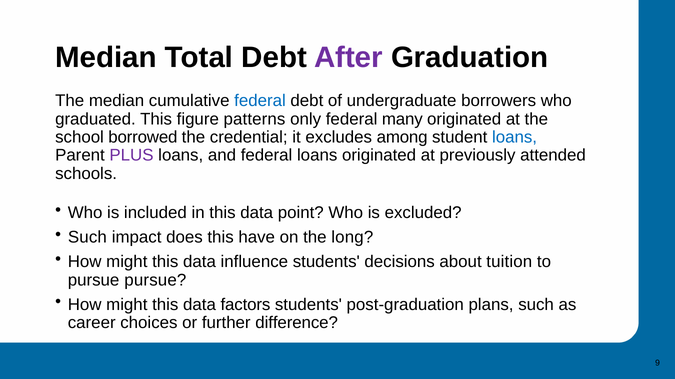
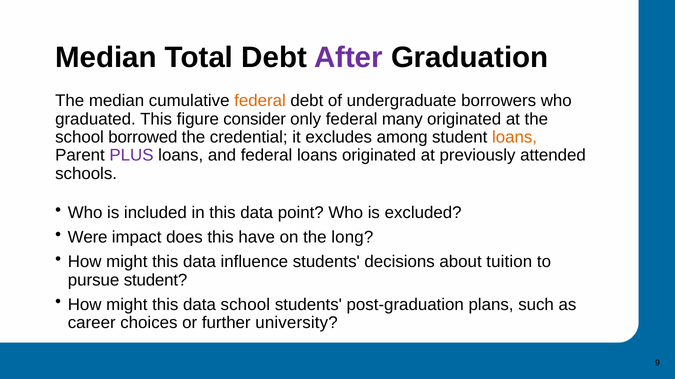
federal at (260, 101) colour: blue -> orange
patterns: patterns -> consider
loans at (515, 137) colour: blue -> orange
Such at (87, 238): Such -> Were
pursue pursue: pursue -> student
data factors: factors -> school
difference: difference -> university
